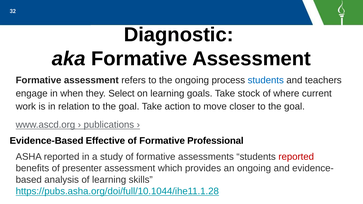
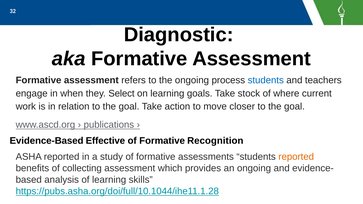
Professional: Professional -> Recognition
reported at (296, 157) colour: red -> orange
presenter: presenter -> collecting
